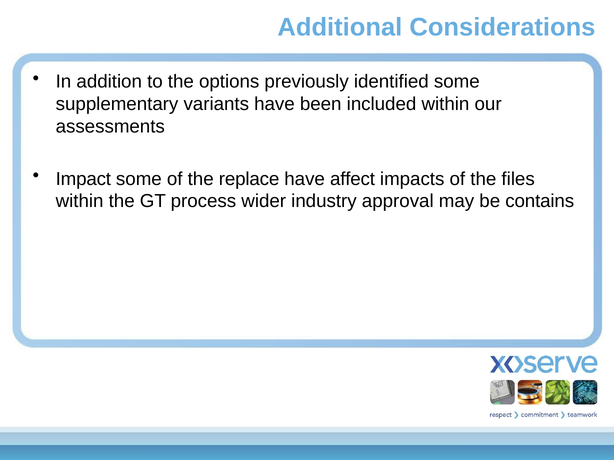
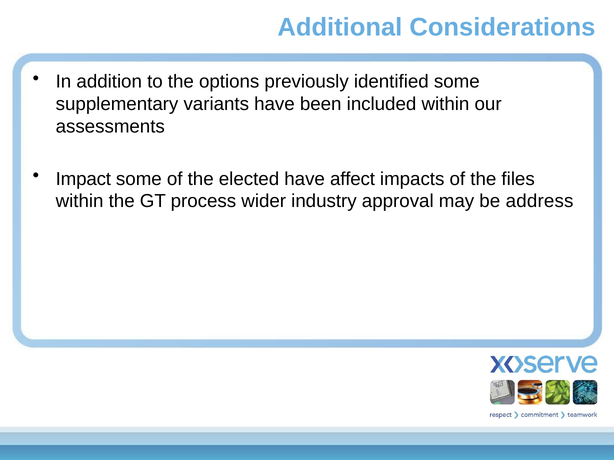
replace: replace -> elected
contains: contains -> address
